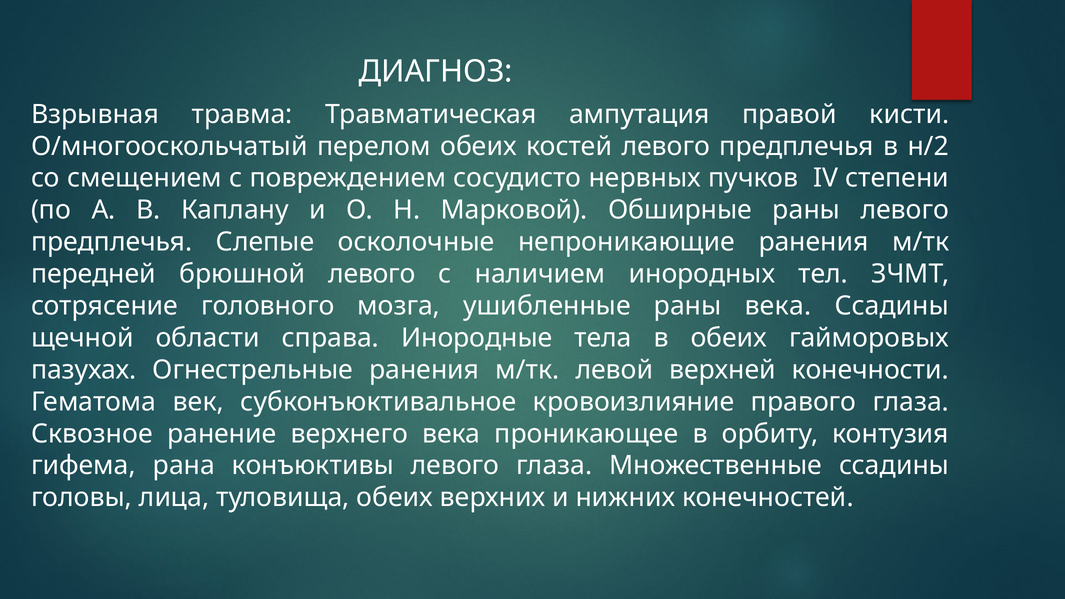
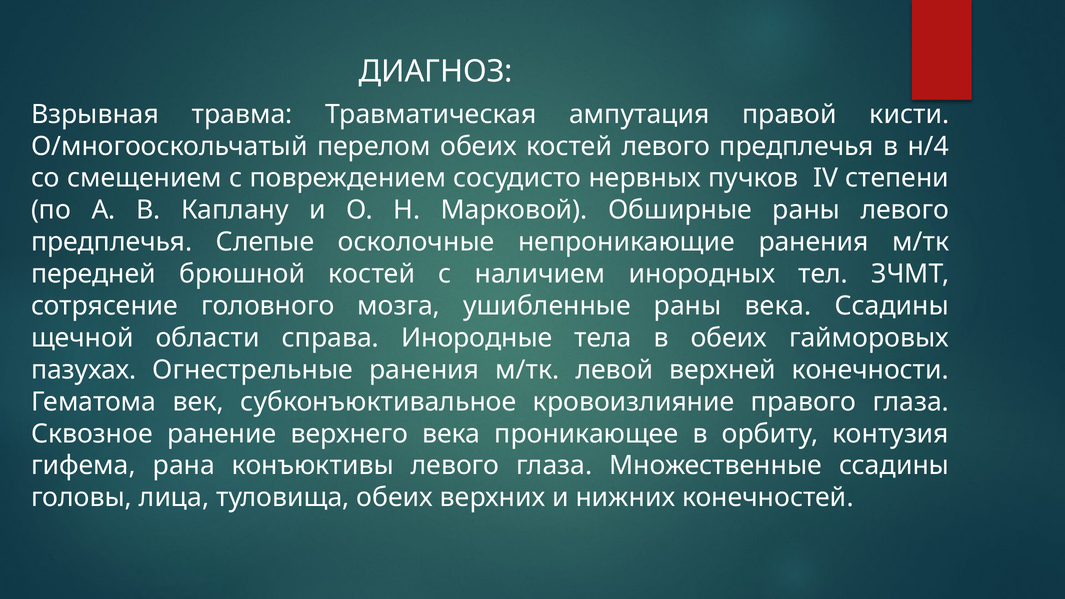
н/2: н/2 -> н/4
брюшной левого: левого -> костей
